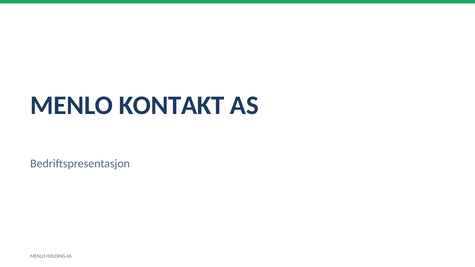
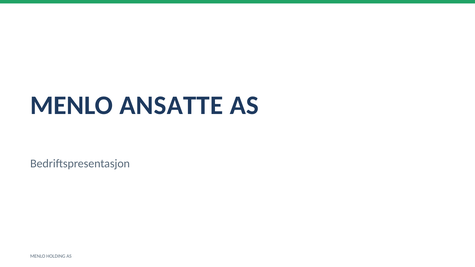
KONTAKT: KONTAKT -> ANSATTE
